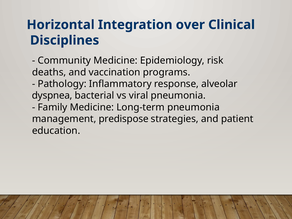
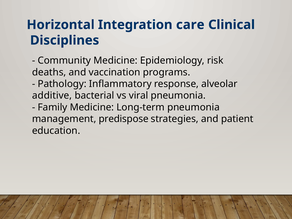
over: over -> care
dyspnea: dyspnea -> additive
